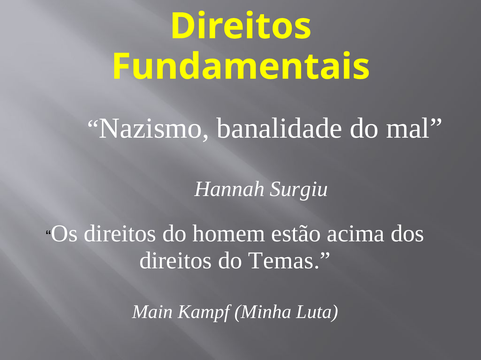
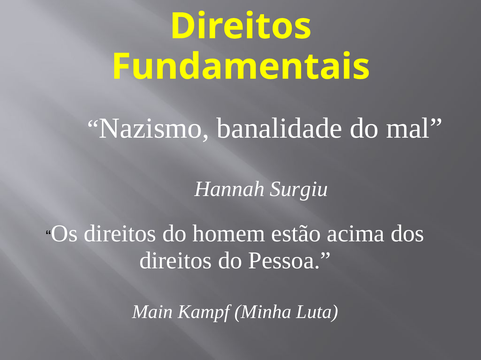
Temas: Temas -> Pessoa
